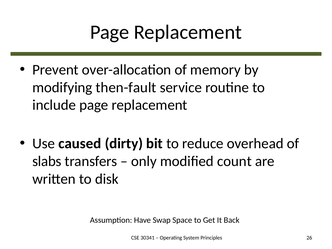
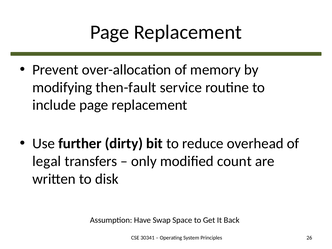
caused: caused -> further
slabs: slabs -> legal
